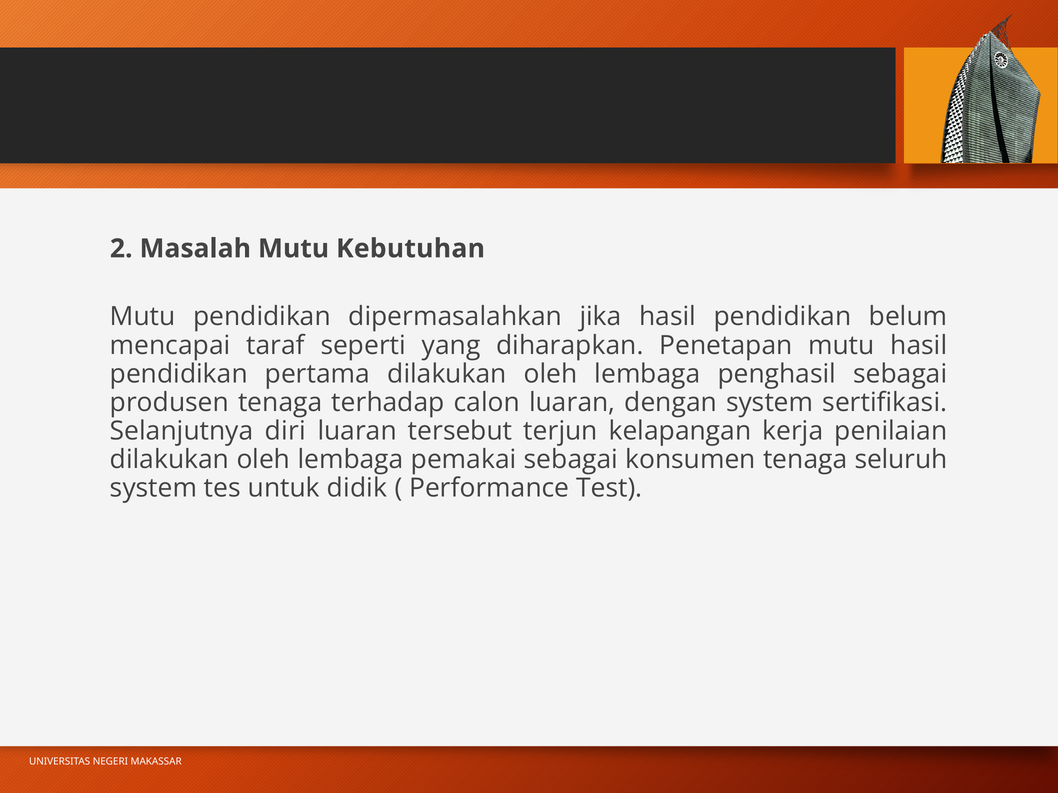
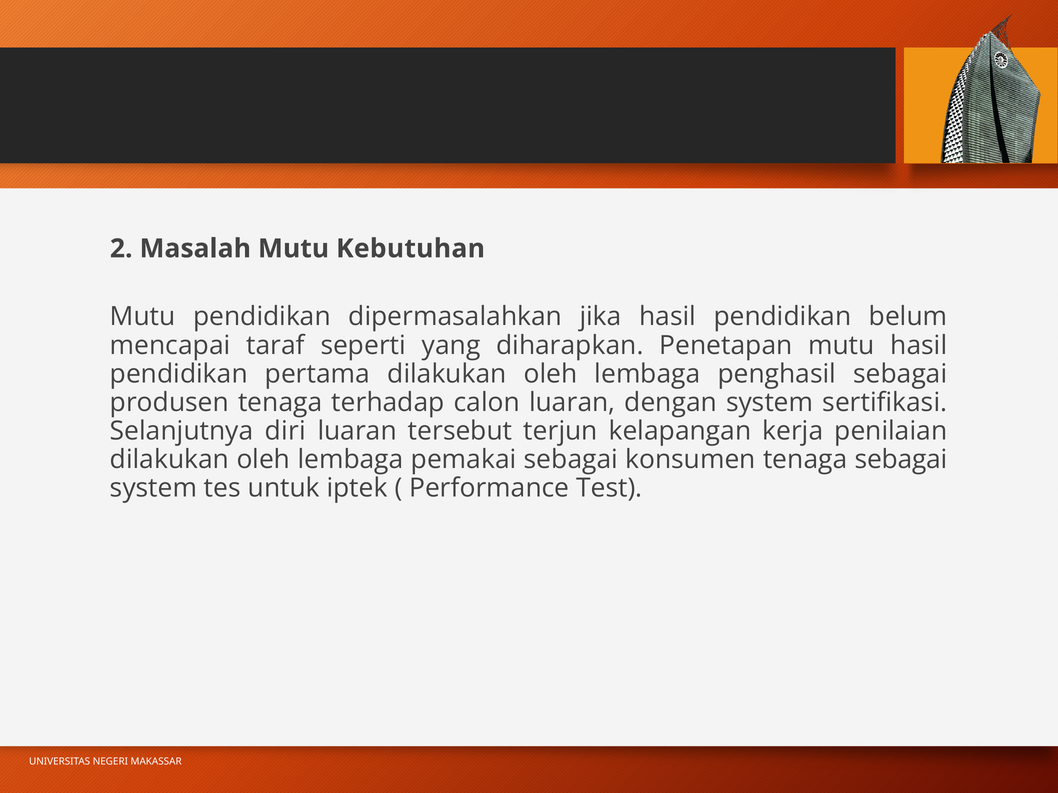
tenaga seluruh: seluruh -> sebagai
didik: didik -> iptek
